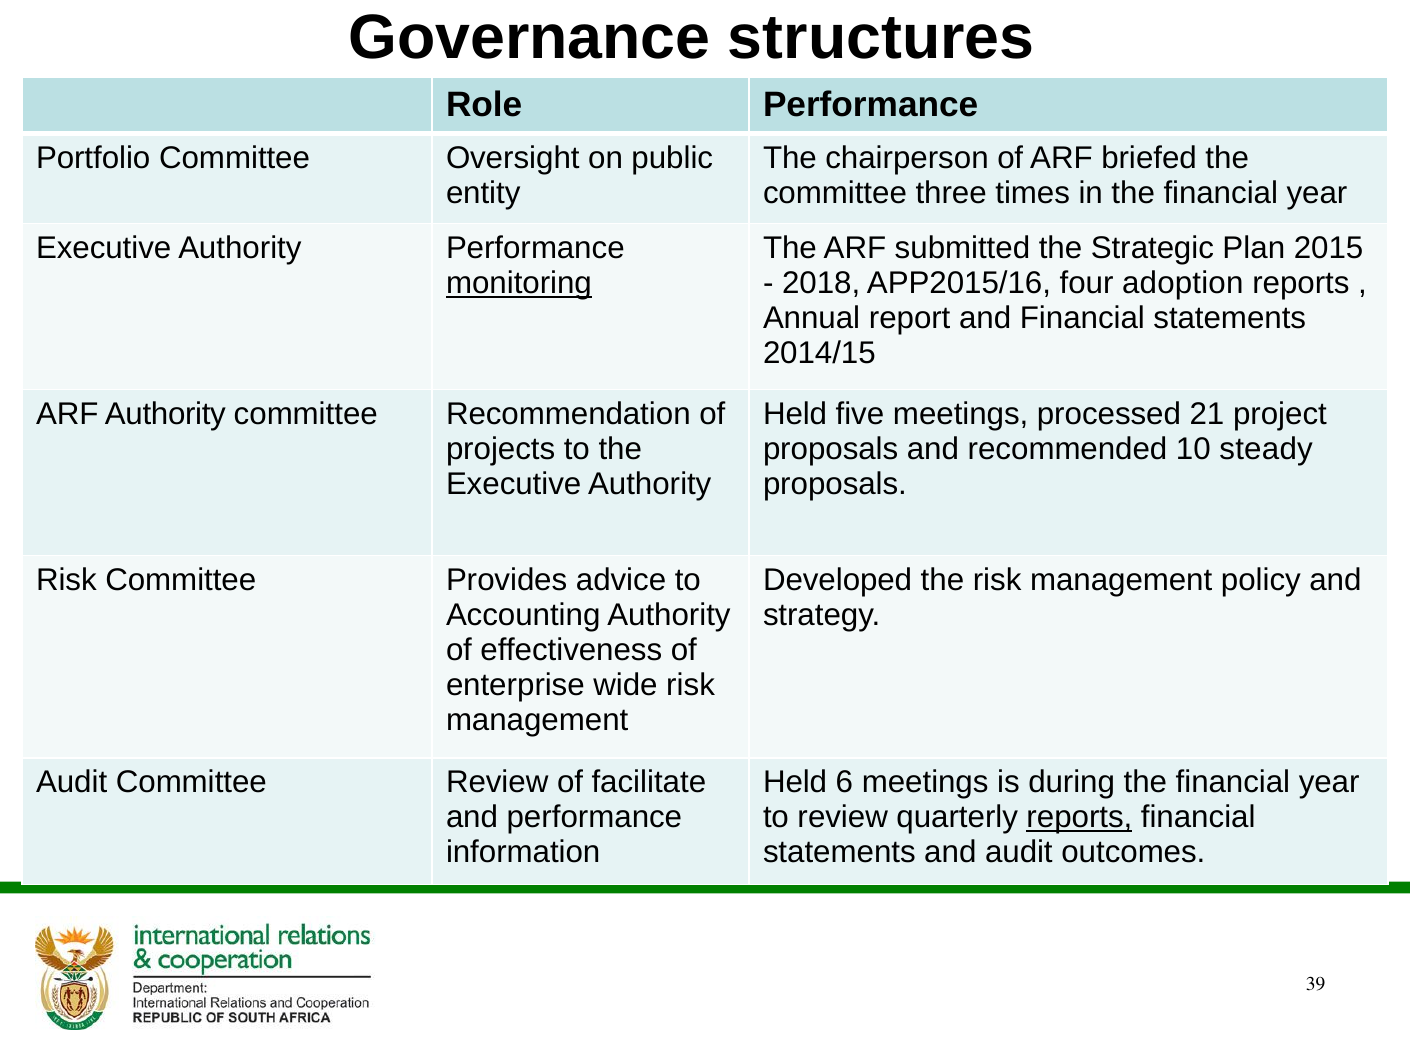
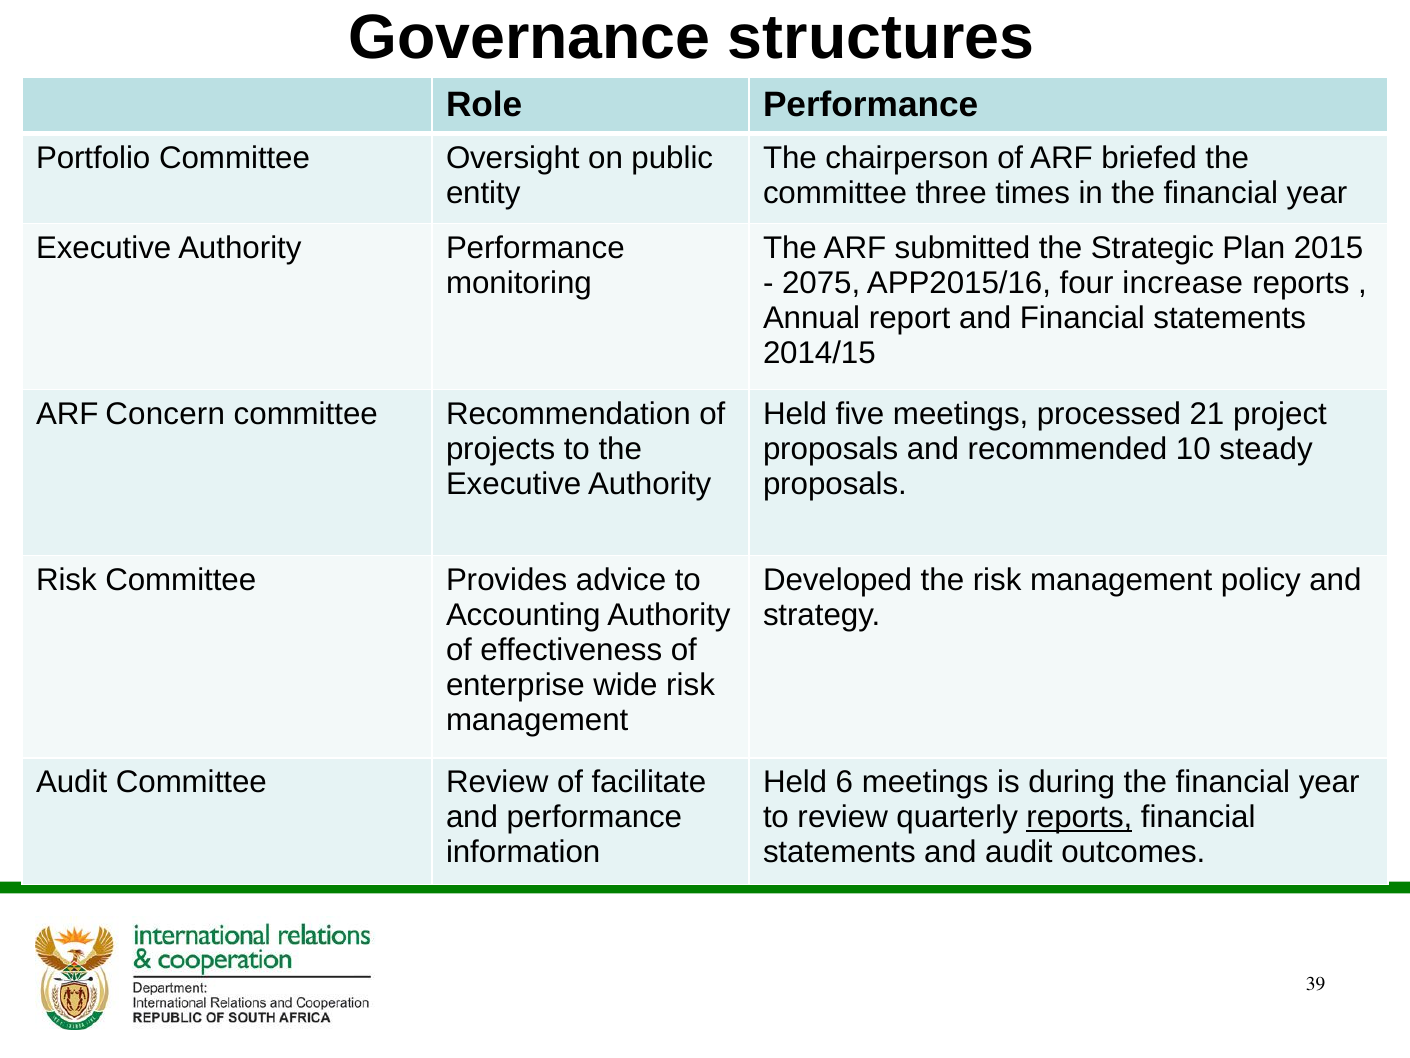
monitoring underline: present -> none
2018: 2018 -> 2075
adoption: adoption -> increase
ARF Authority: Authority -> Concern
